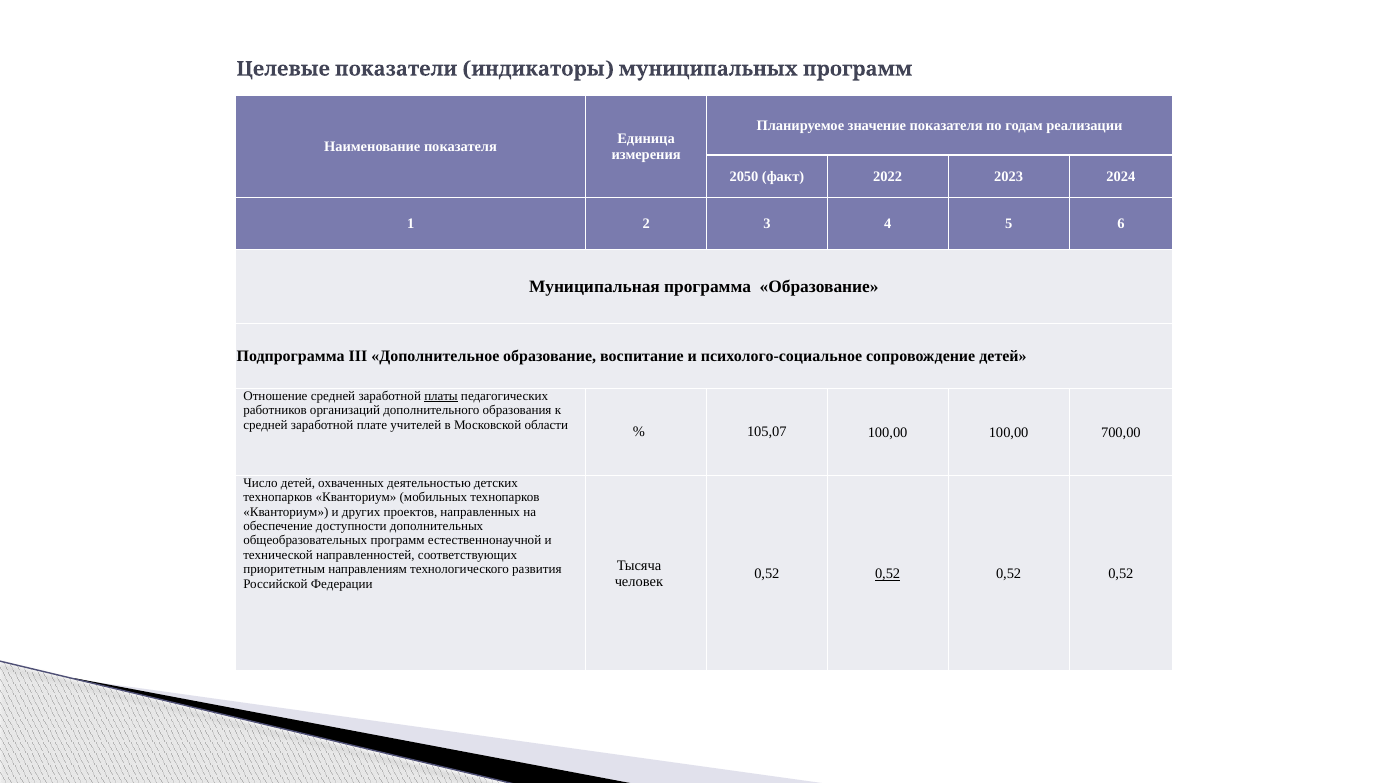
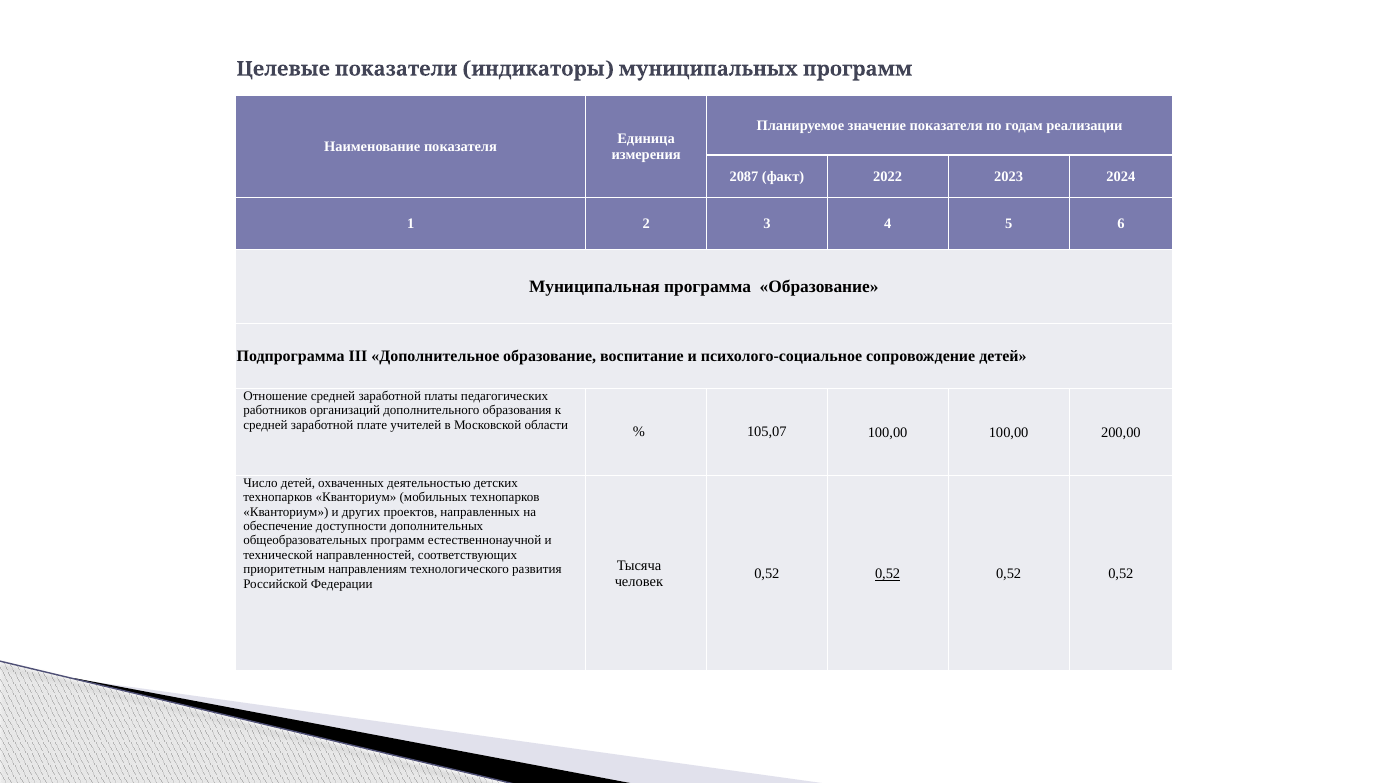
2050: 2050 -> 2087
платы underline: present -> none
700,00: 700,00 -> 200,00
